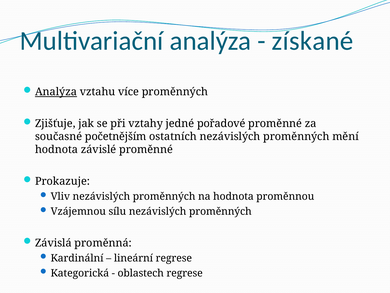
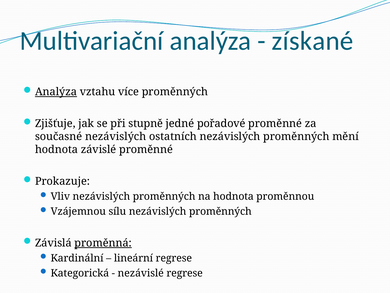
vztahy: vztahy -> stupně
současné početnějším: početnějším -> nezávislých
proměnná underline: none -> present
oblastech: oblastech -> nezávislé
